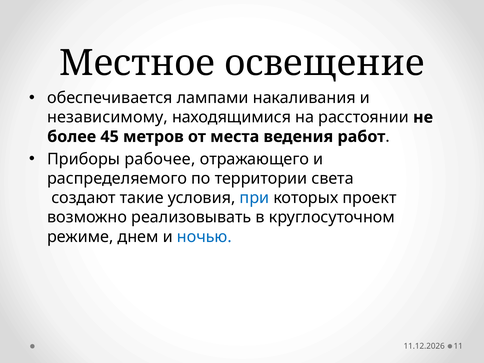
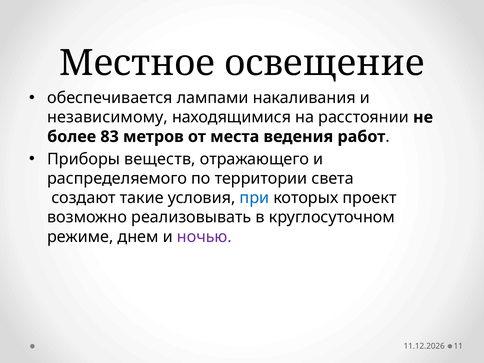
45: 45 -> 83
рабочее: рабочее -> веществ
ночью colour: blue -> purple
